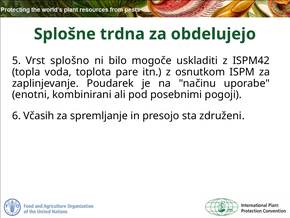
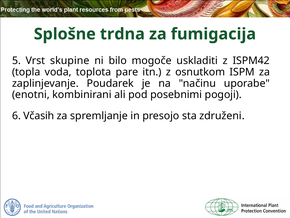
obdelujejo: obdelujejo -> fumigacija
splošno: splošno -> skupine
